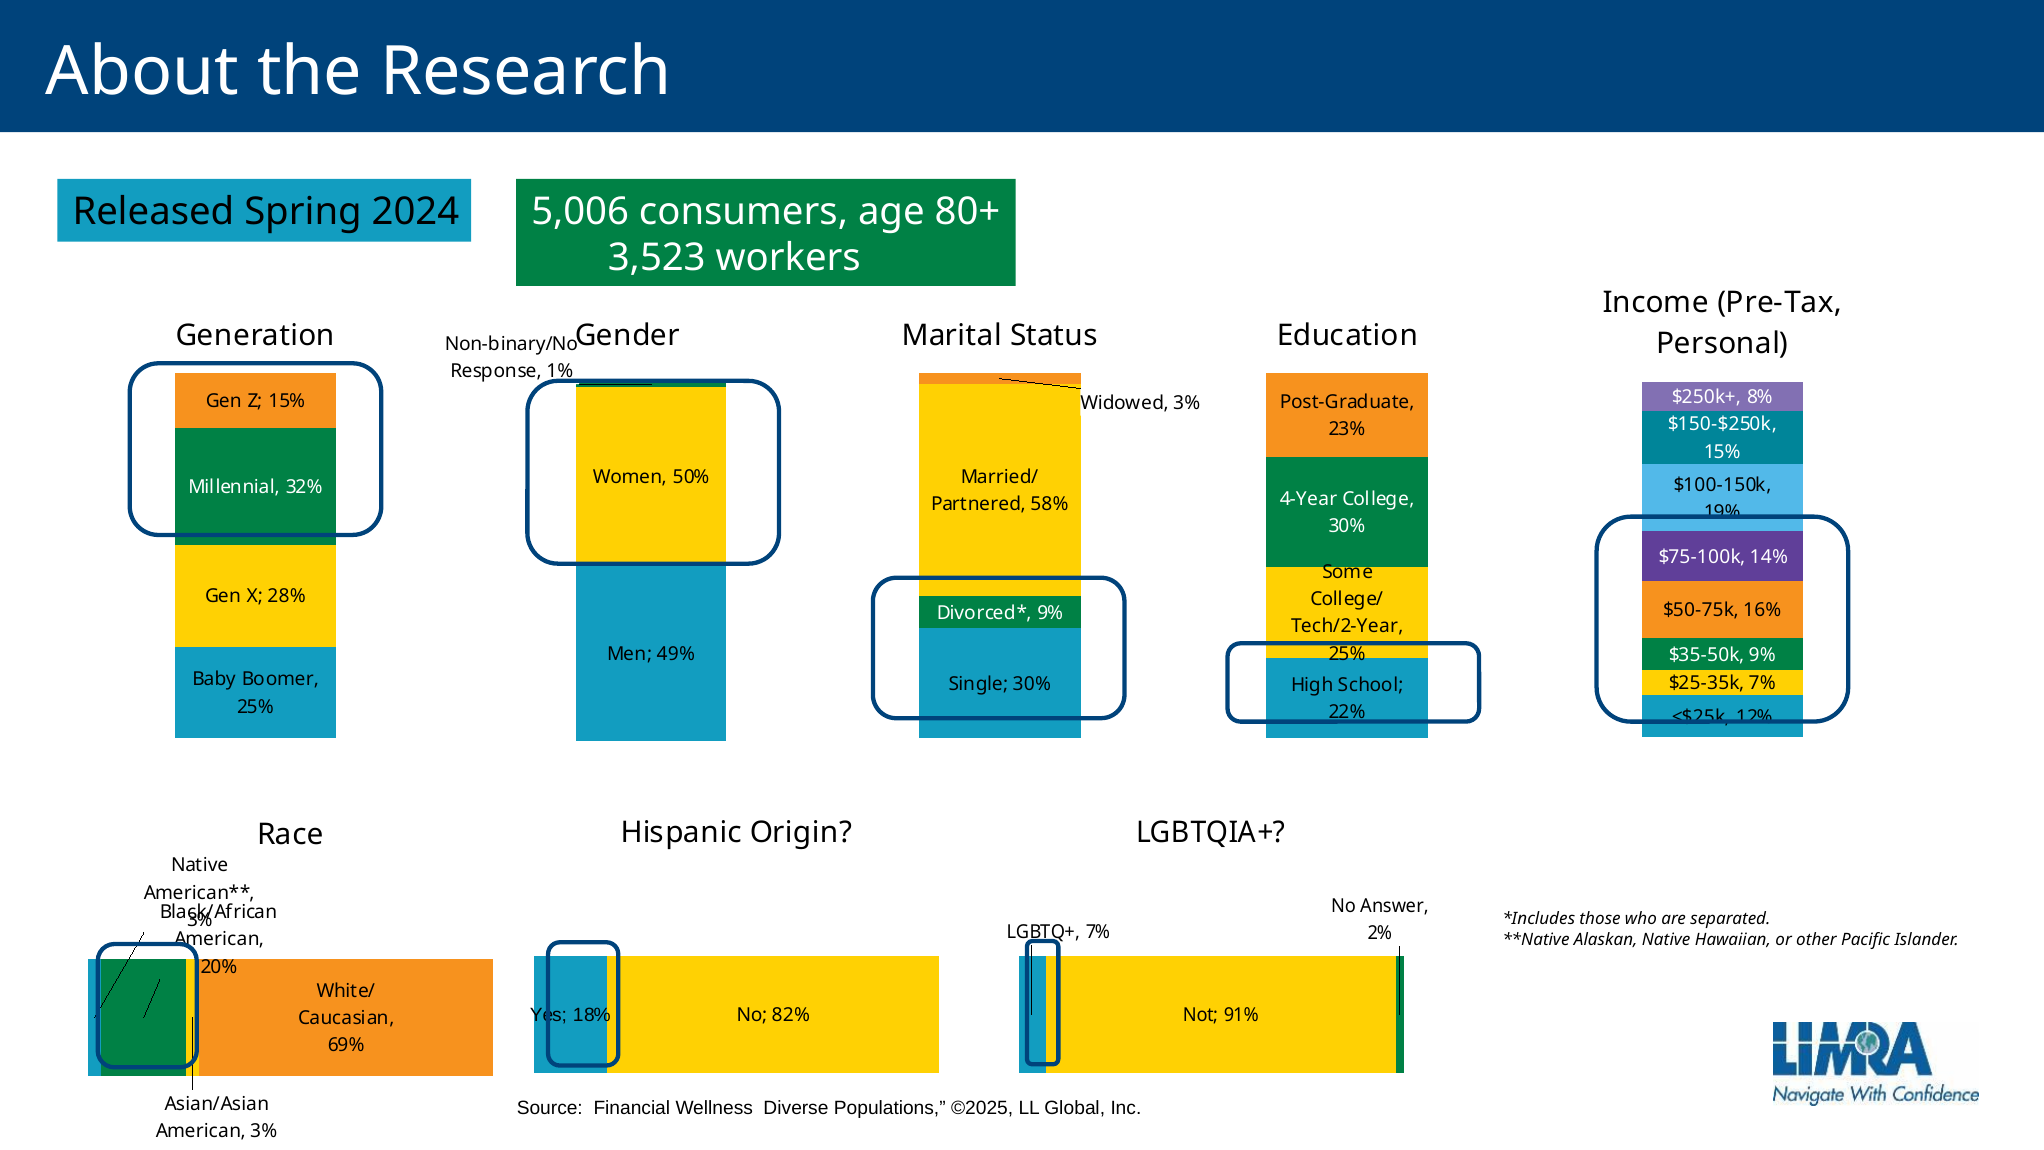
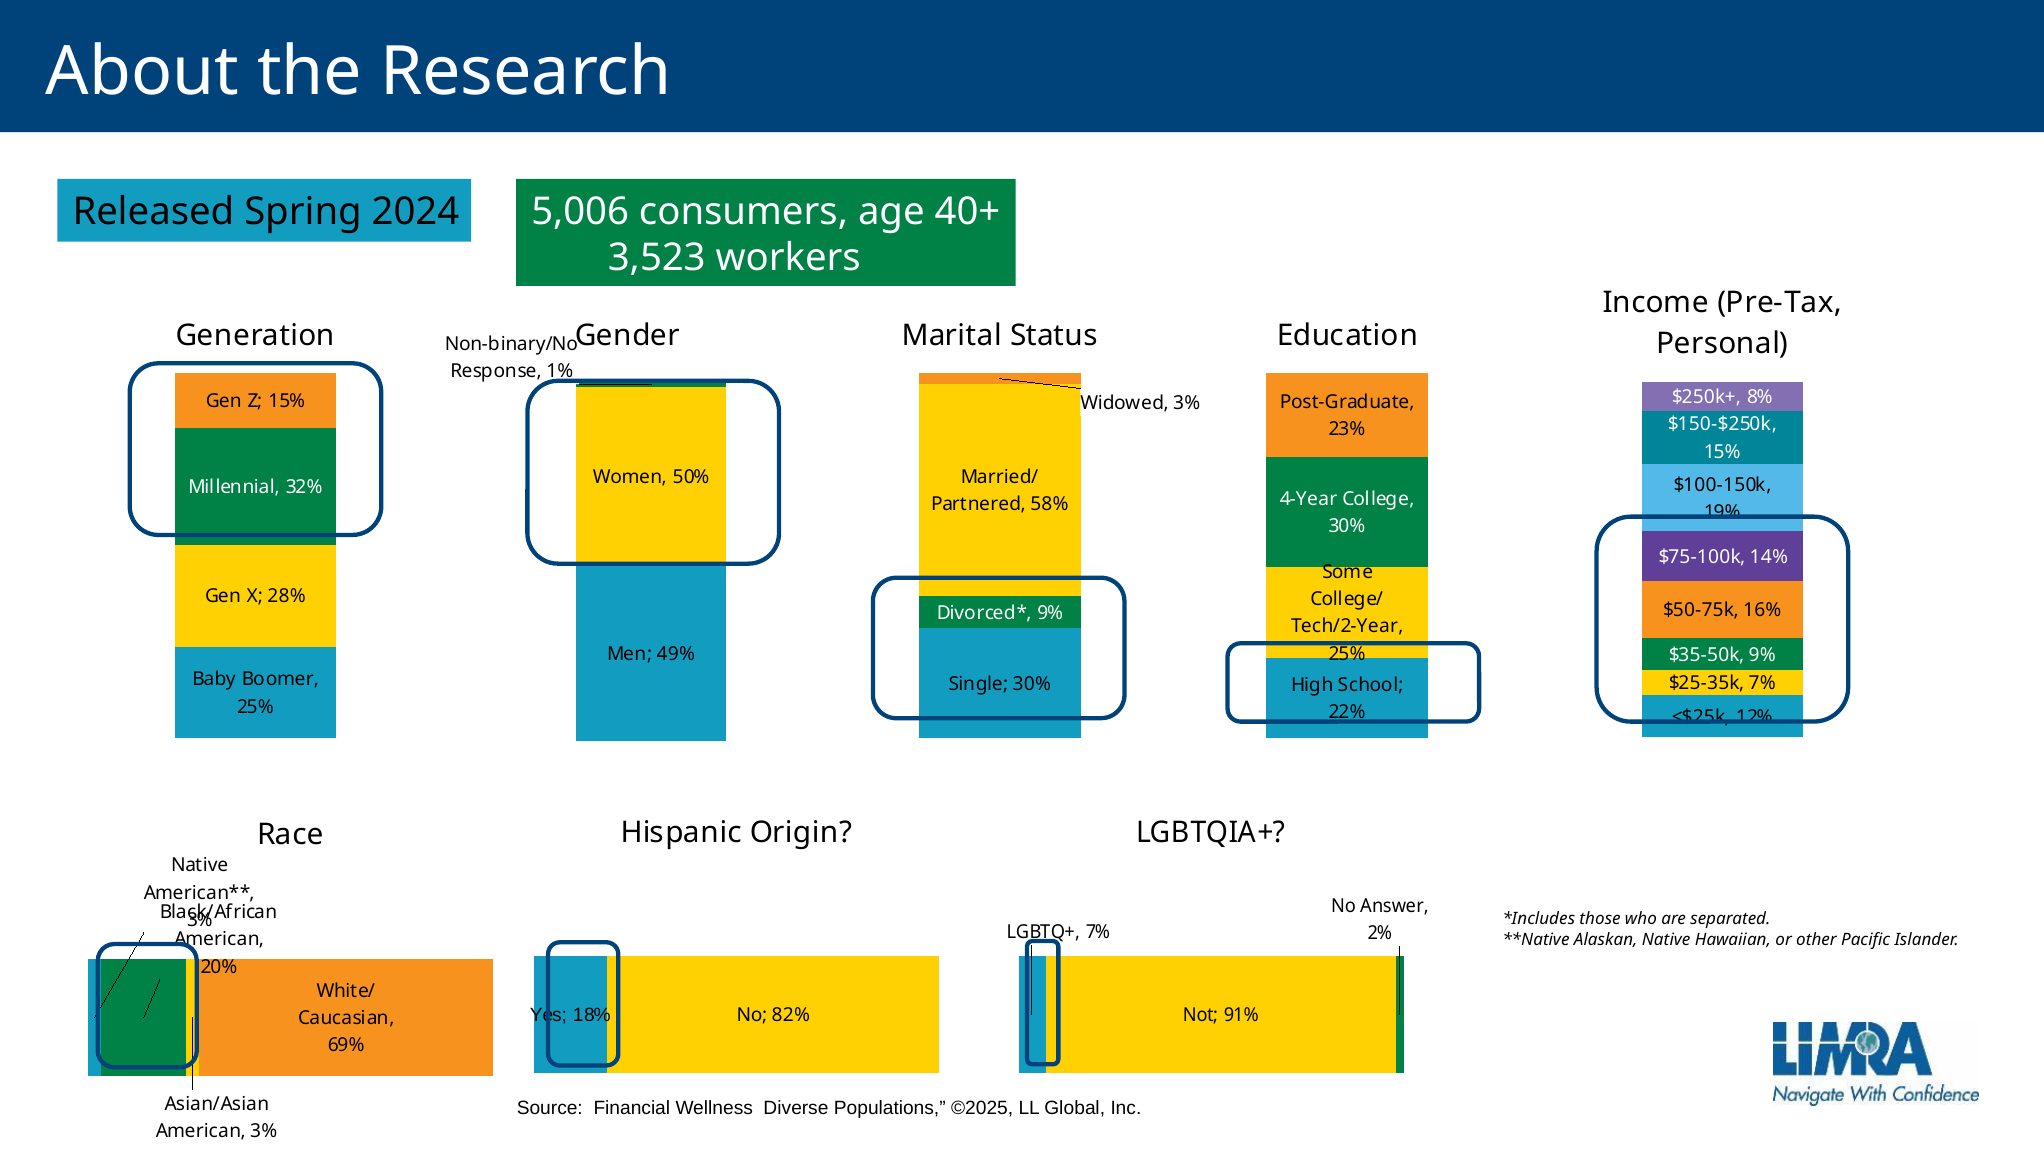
80+: 80+ -> 40+
